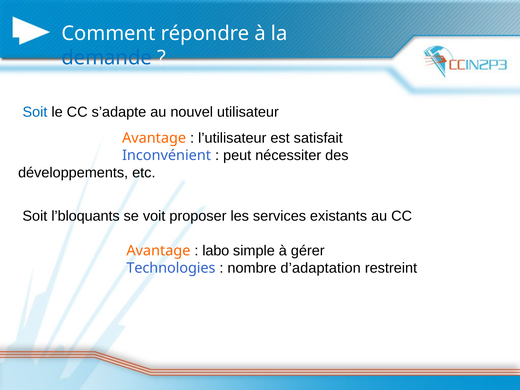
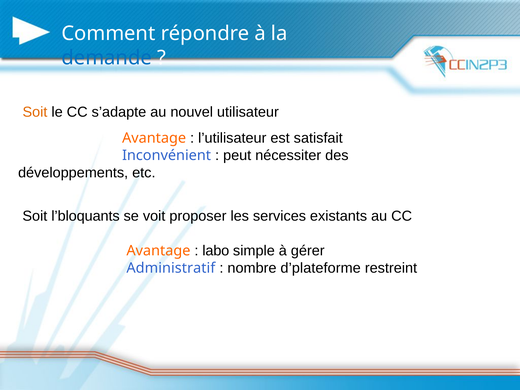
Soit at (35, 112) colour: blue -> orange
Technologies: Technologies -> Administratif
d’adaptation: d’adaptation -> d’plateforme
